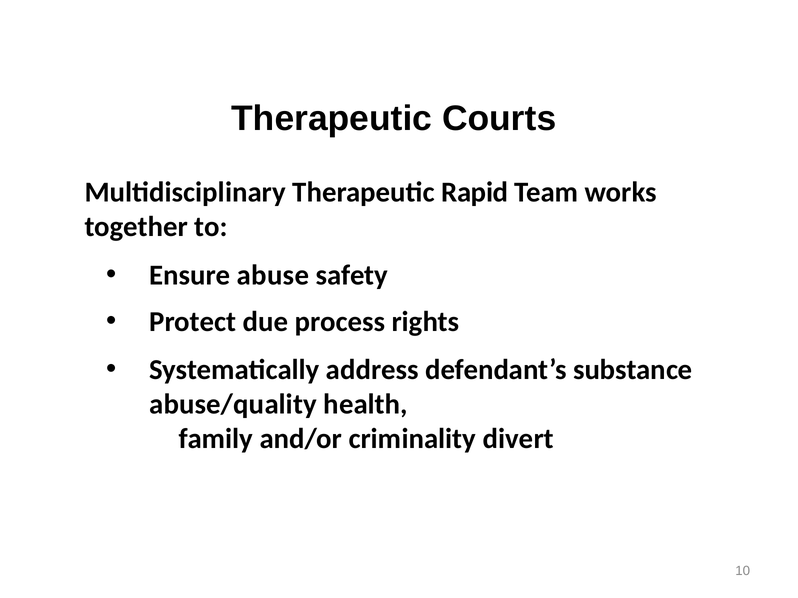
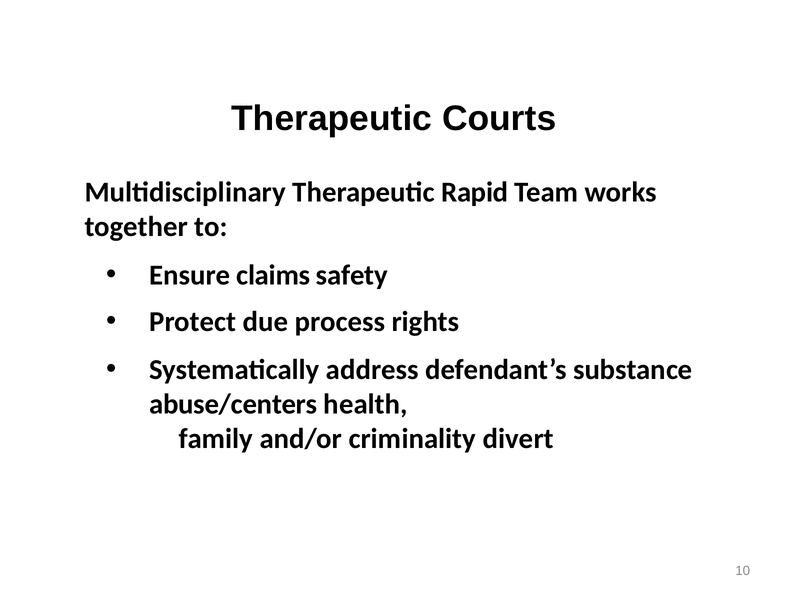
abuse: abuse -> claims
abuse/quality: abuse/quality -> abuse/centers
